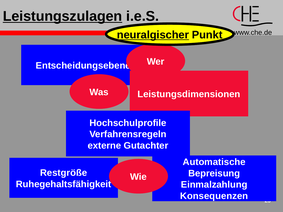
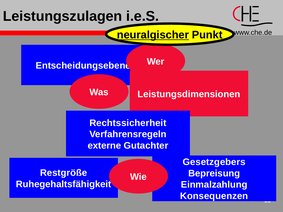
Leistungszulagen underline: present -> none
Hochschulprofile: Hochschulprofile -> Rechtssicherheit
Automatische: Automatische -> Gesetzgebers
